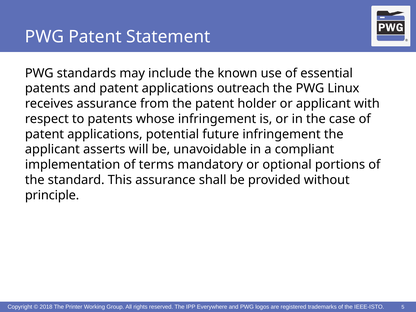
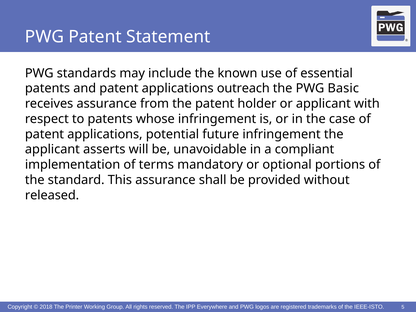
Linux: Linux -> Basic
principle: principle -> released
